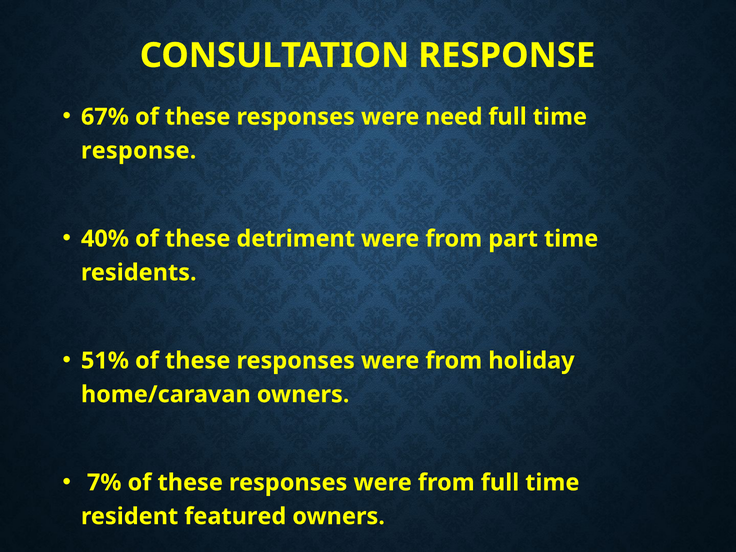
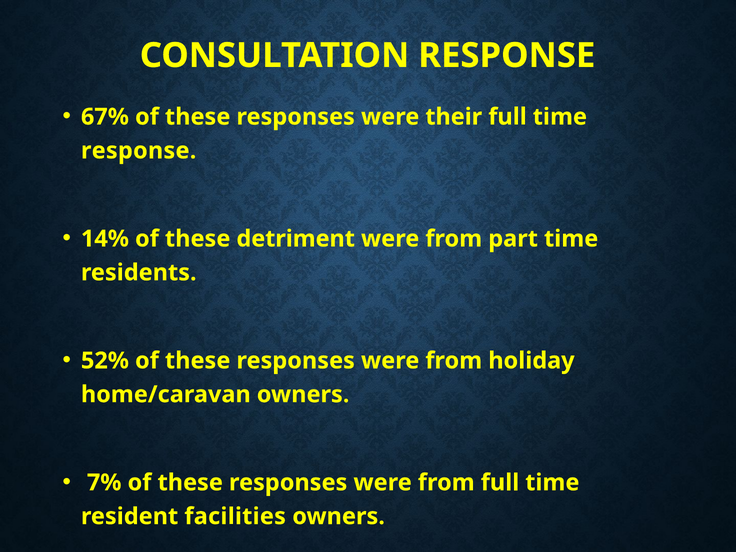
need: need -> their
40%: 40% -> 14%
51%: 51% -> 52%
featured: featured -> facilities
